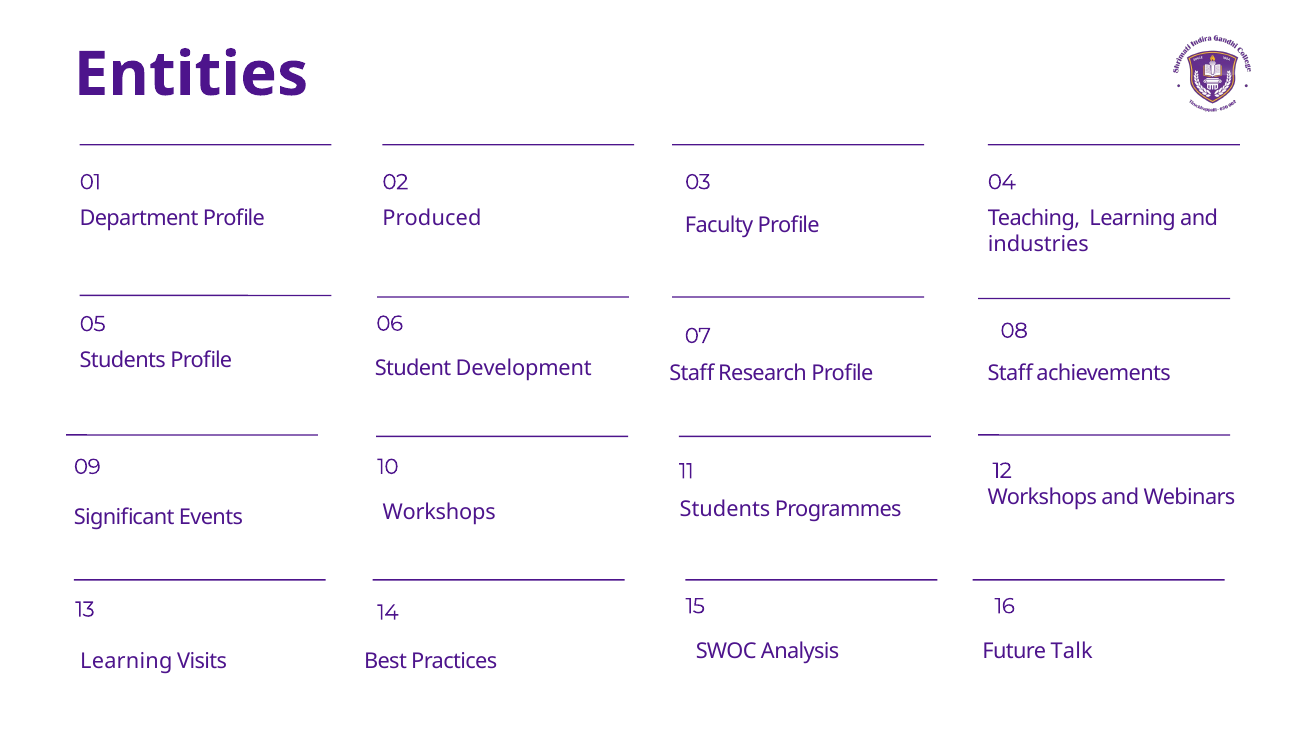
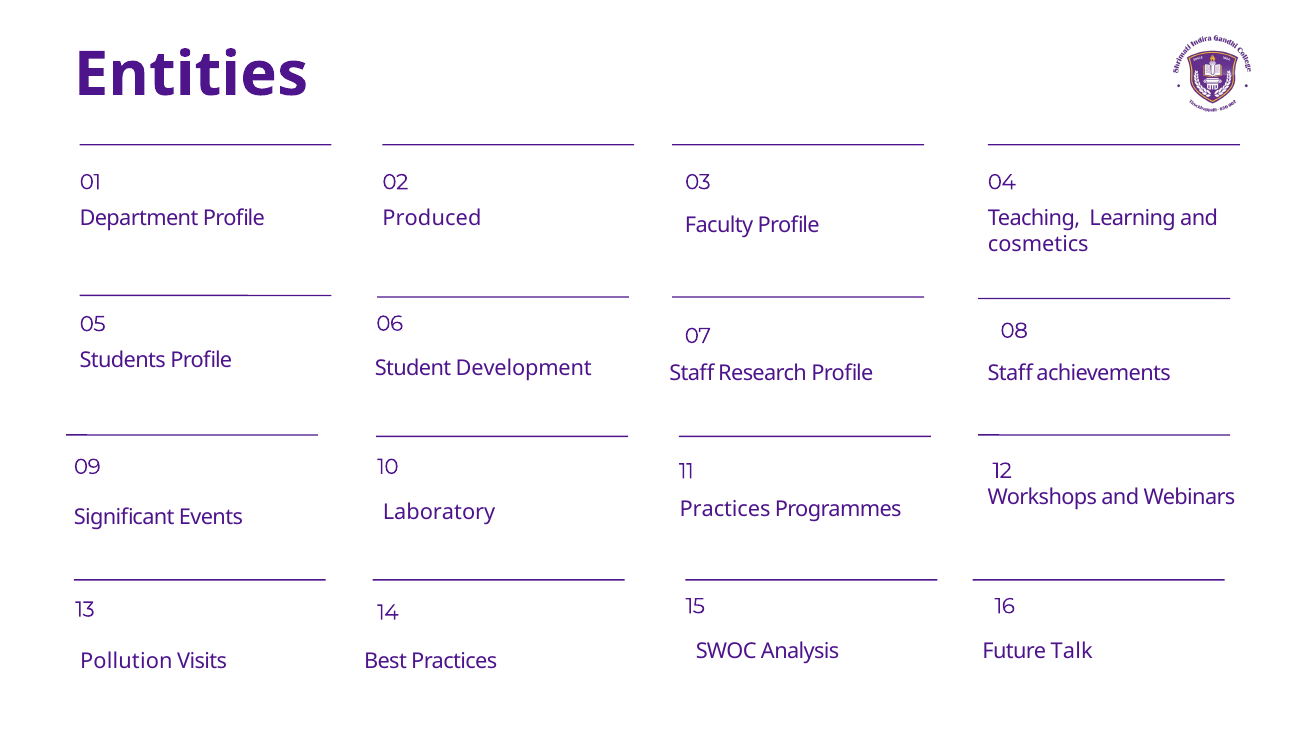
industries: industries -> cosmetics
Students at (725, 509): Students -> Practices
Workshops at (439, 512): Workshops -> Laboratory
Learning at (126, 661): Learning -> Pollution
